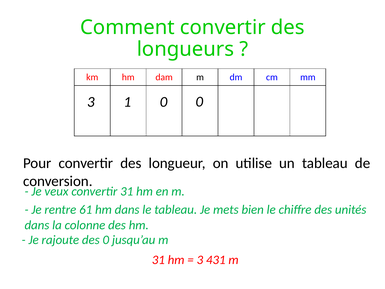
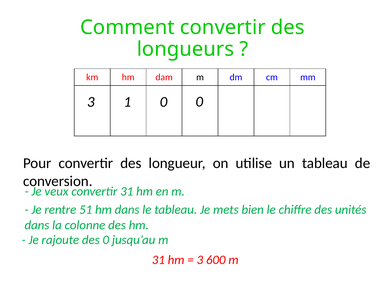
61: 61 -> 51
431: 431 -> 600
